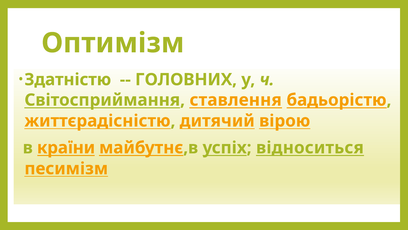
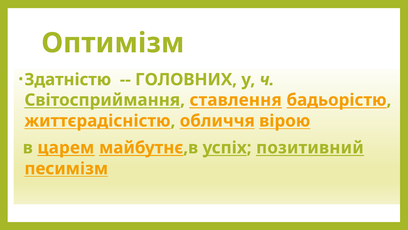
дитячий: дитячий -> обличчя
країни: країни -> царем
відноситься: відноситься -> позитивний
